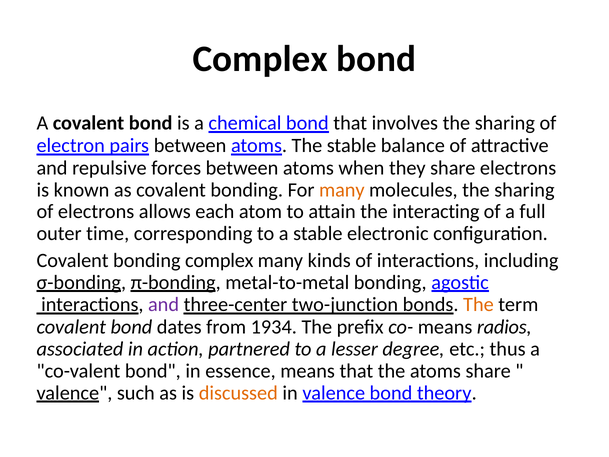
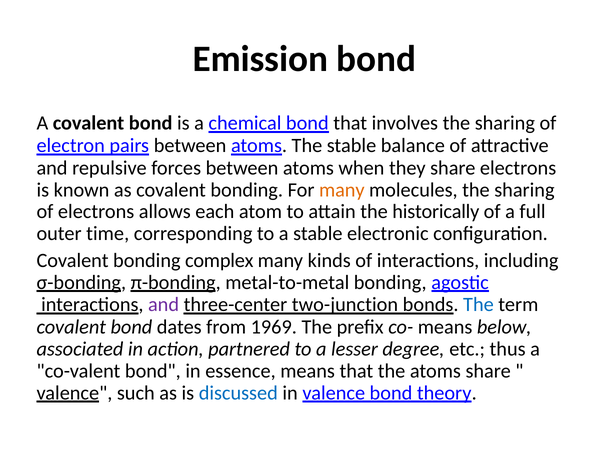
Complex at (260, 59): Complex -> Emission
interacting: interacting -> historically
The at (478, 305) colour: orange -> blue
1934: 1934 -> 1969
radios: radios -> below
discussed colour: orange -> blue
